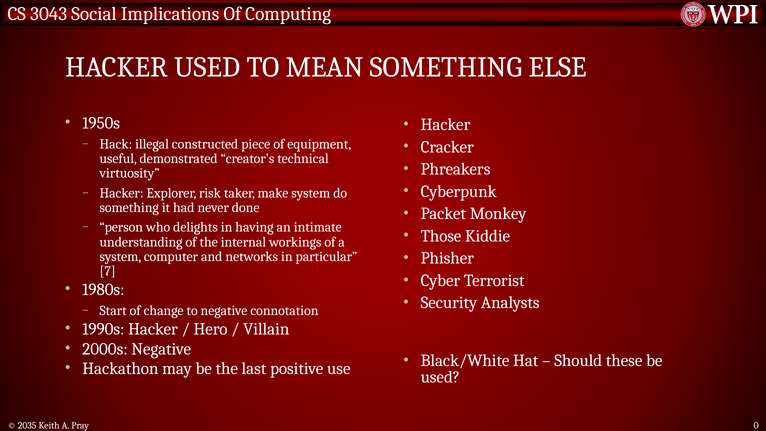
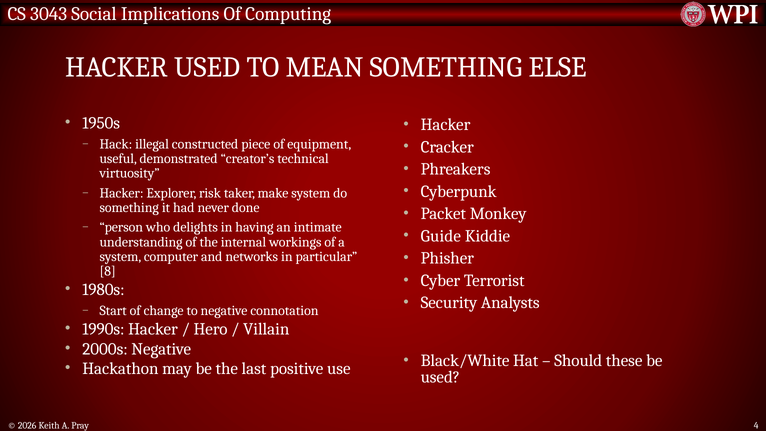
Those: Those -> Guide
7: 7 -> 8
2035: 2035 -> 2026
0: 0 -> 4
